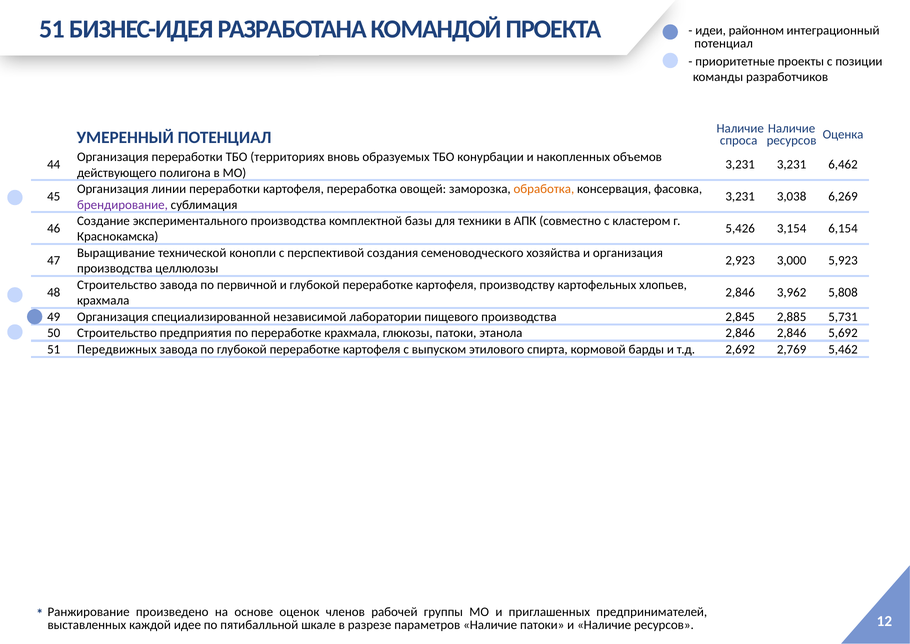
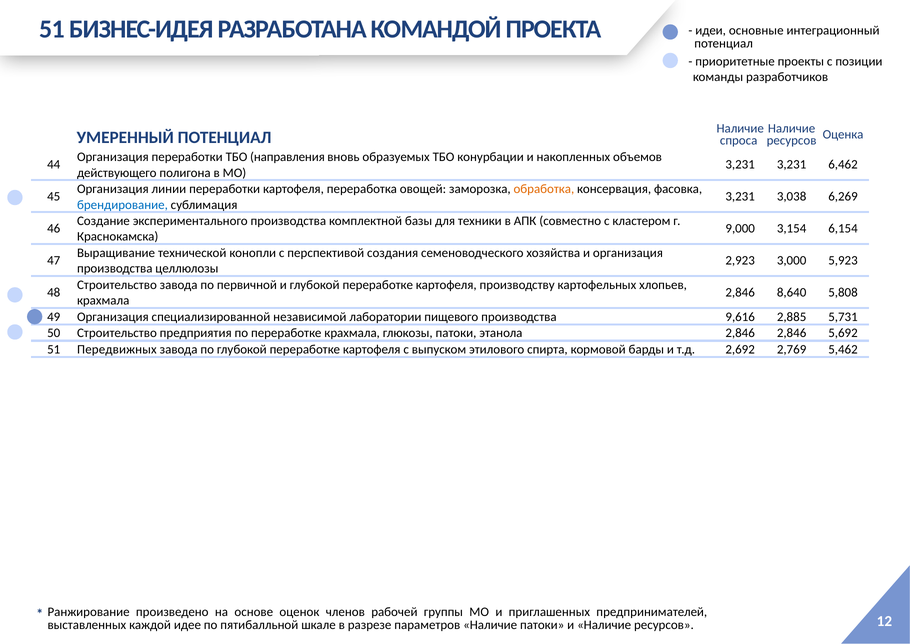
районном: районном -> основные
территориях: территориях -> направления
брендирование colour: purple -> blue
5,426: 5,426 -> 9,000
3,962: 3,962 -> 8,640
2,845: 2,845 -> 9,616
